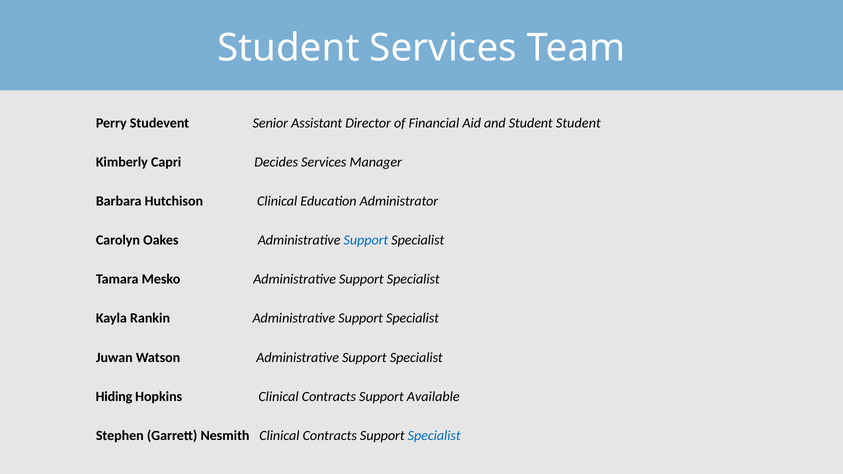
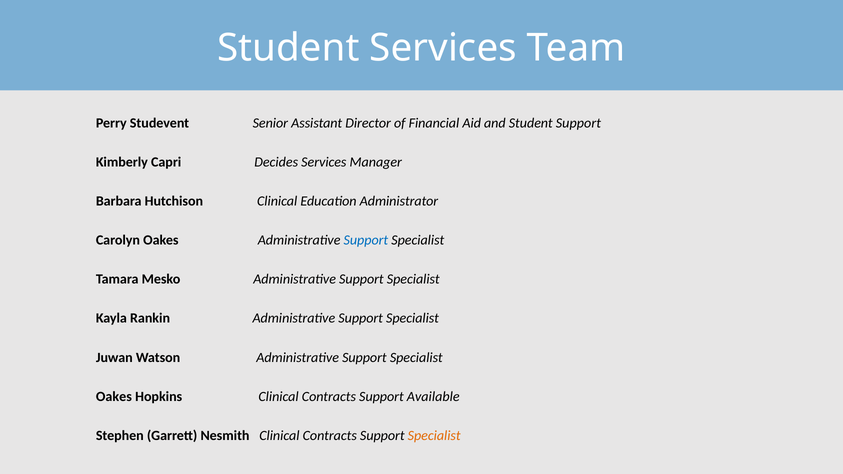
Student Student: Student -> Support
Hiding at (114, 397): Hiding -> Oakes
Specialist at (434, 436) colour: blue -> orange
